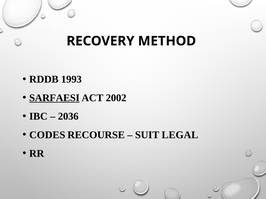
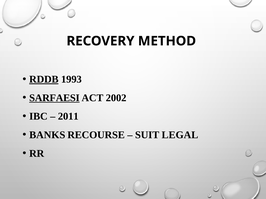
RDDB underline: none -> present
2036: 2036 -> 2011
CODES: CODES -> BANKS
